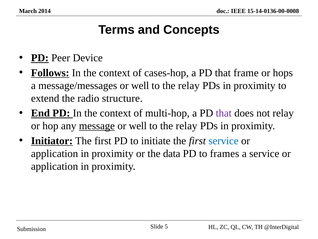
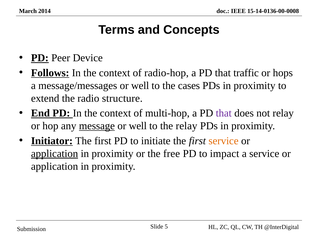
cases-hop: cases-hop -> radio-hop
frame: frame -> traffic
relay at (189, 85): relay -> cases
service at (224, 140) colour: blue -> orange
application at (55, 153) underline: none -> present
data: data -> free
frames: frames -> impact
